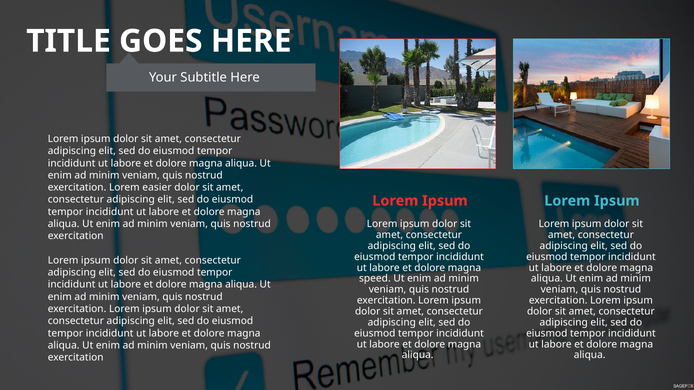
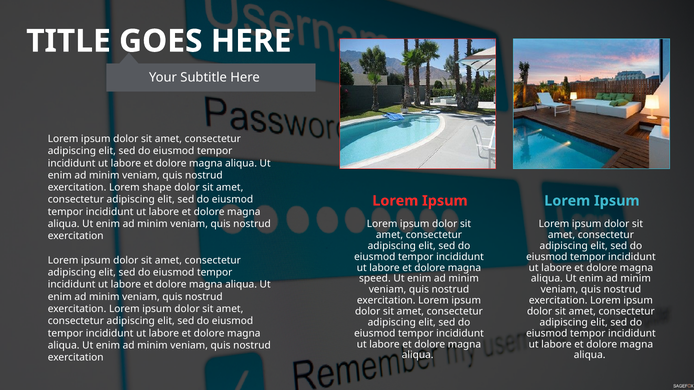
easier: easier -> shape
